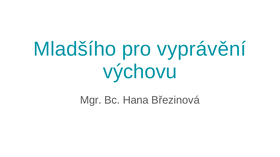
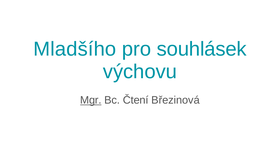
vyprávění: vyprávění -> souhlásek
Mgr underline: none -> present
Hana: Hana -> Čtení
